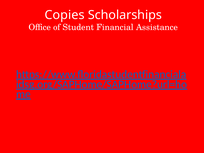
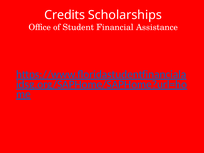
Copies: Copies -> Credits
